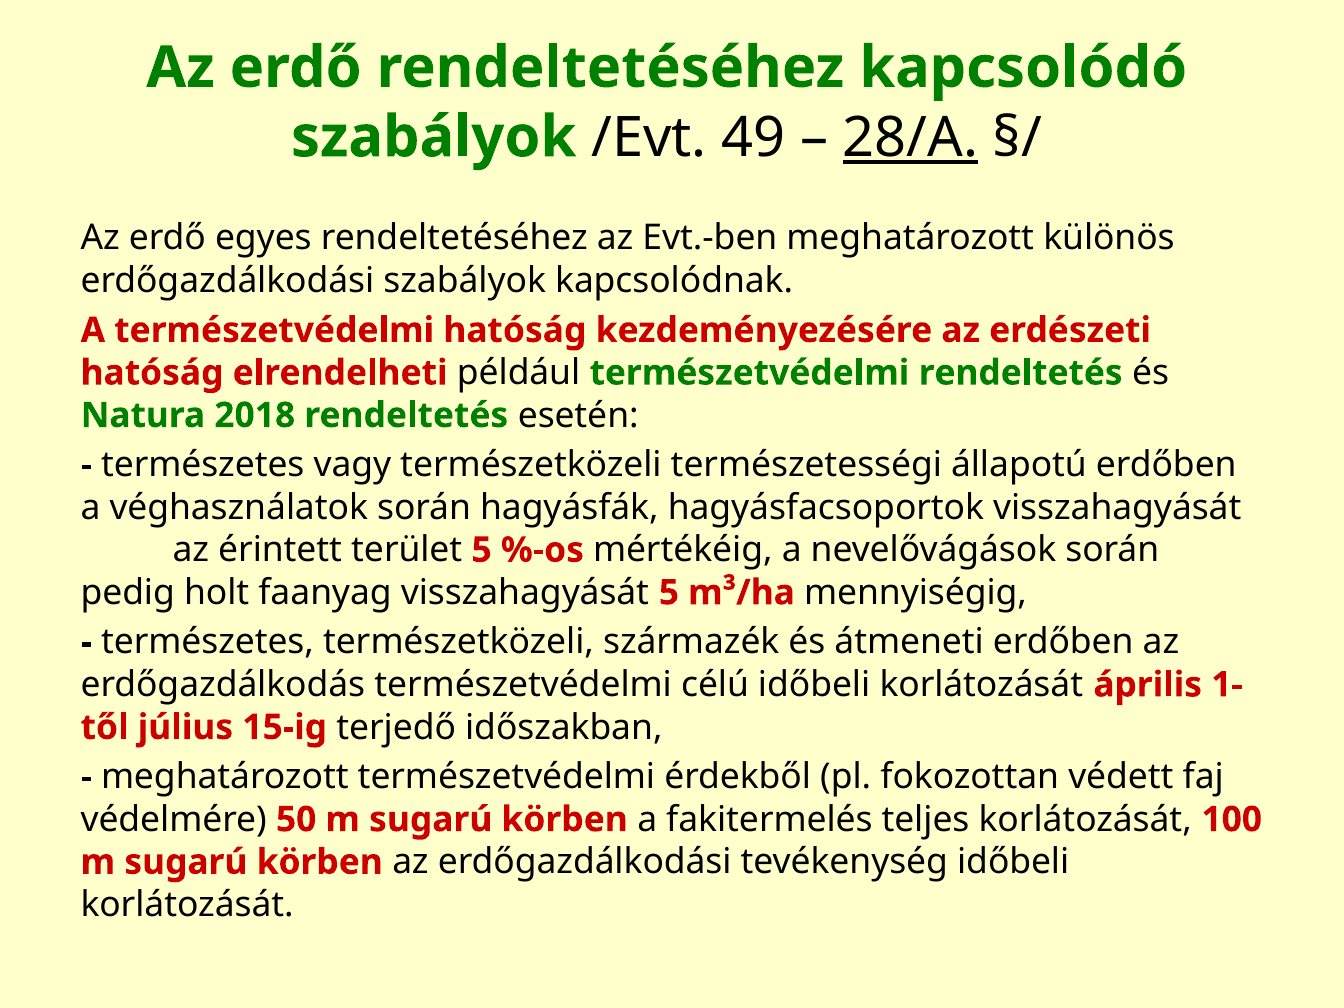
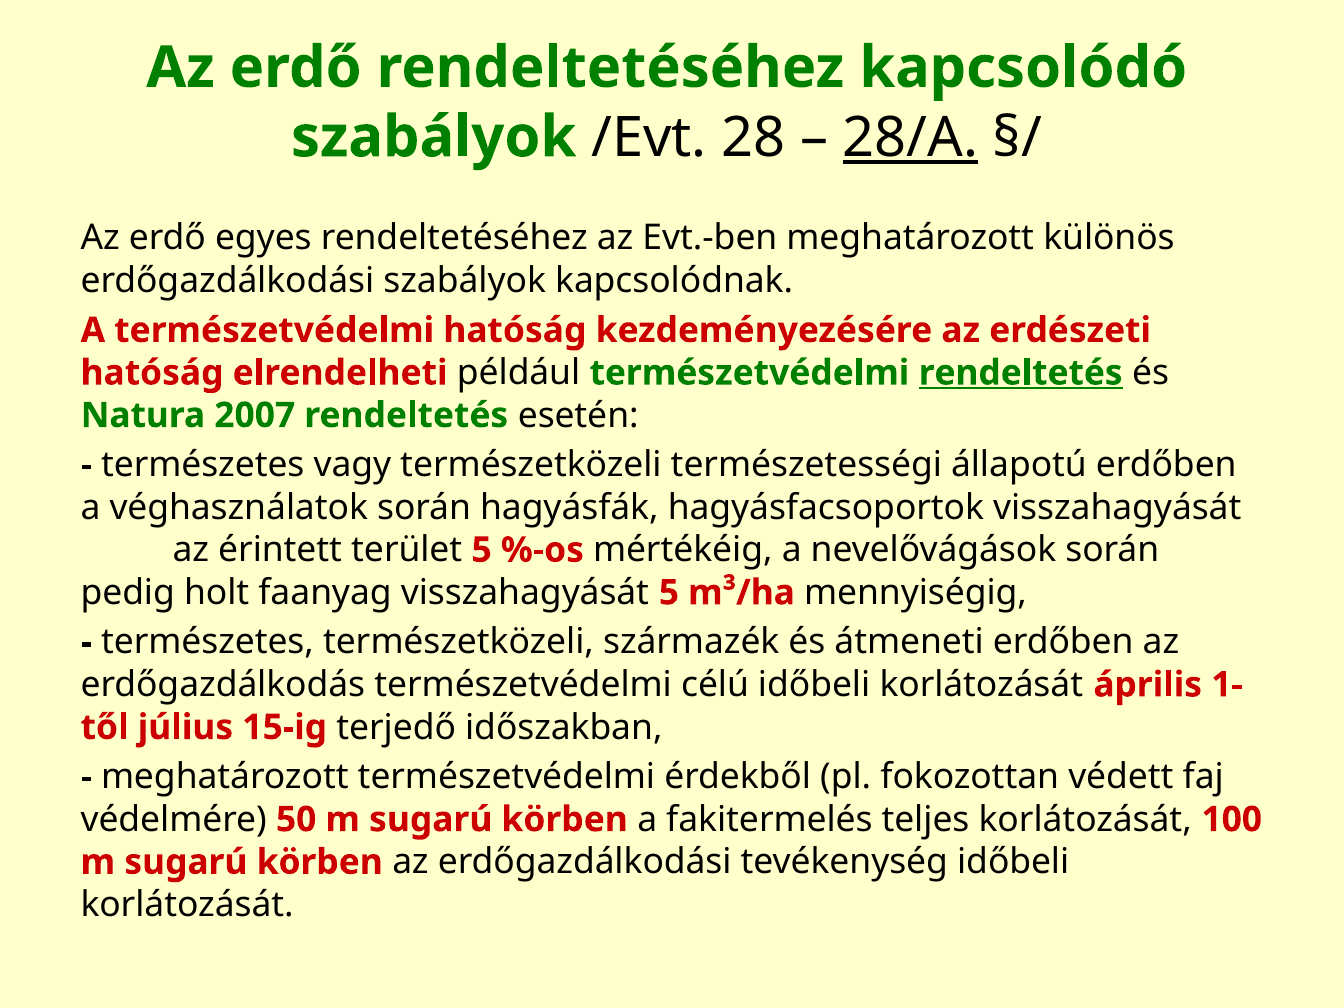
49: 49 -> 28
rendeltetés at (1021, 373) underline: none -> present
2018: 2018 -> 2007
